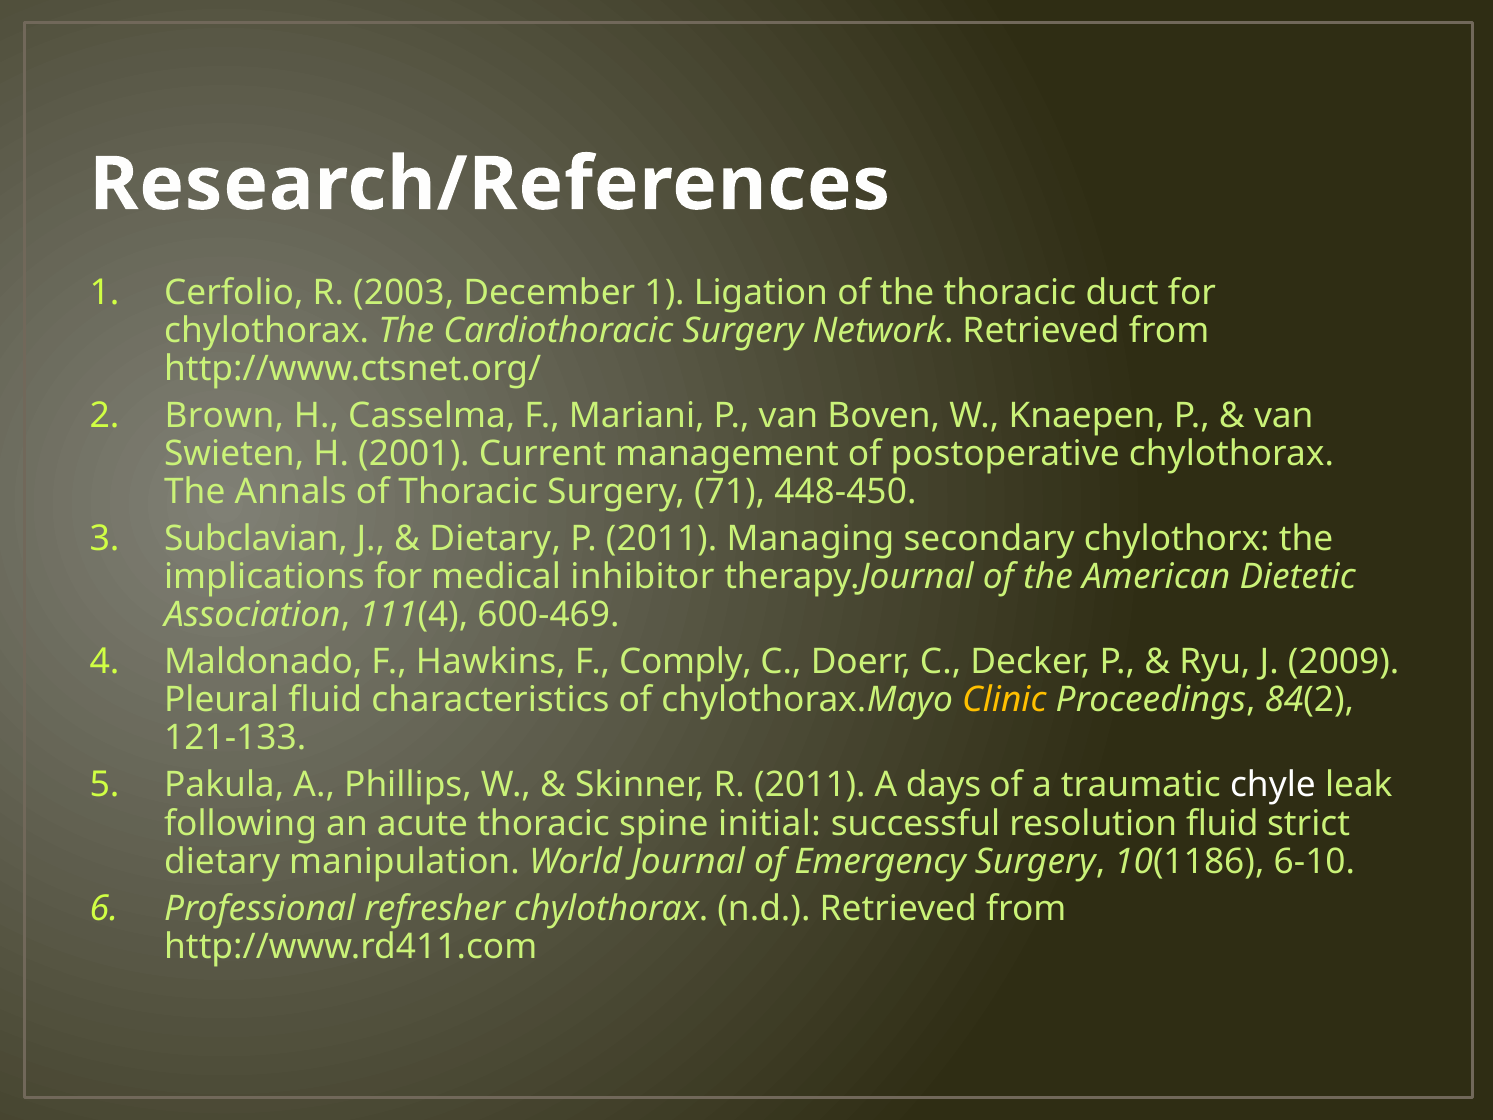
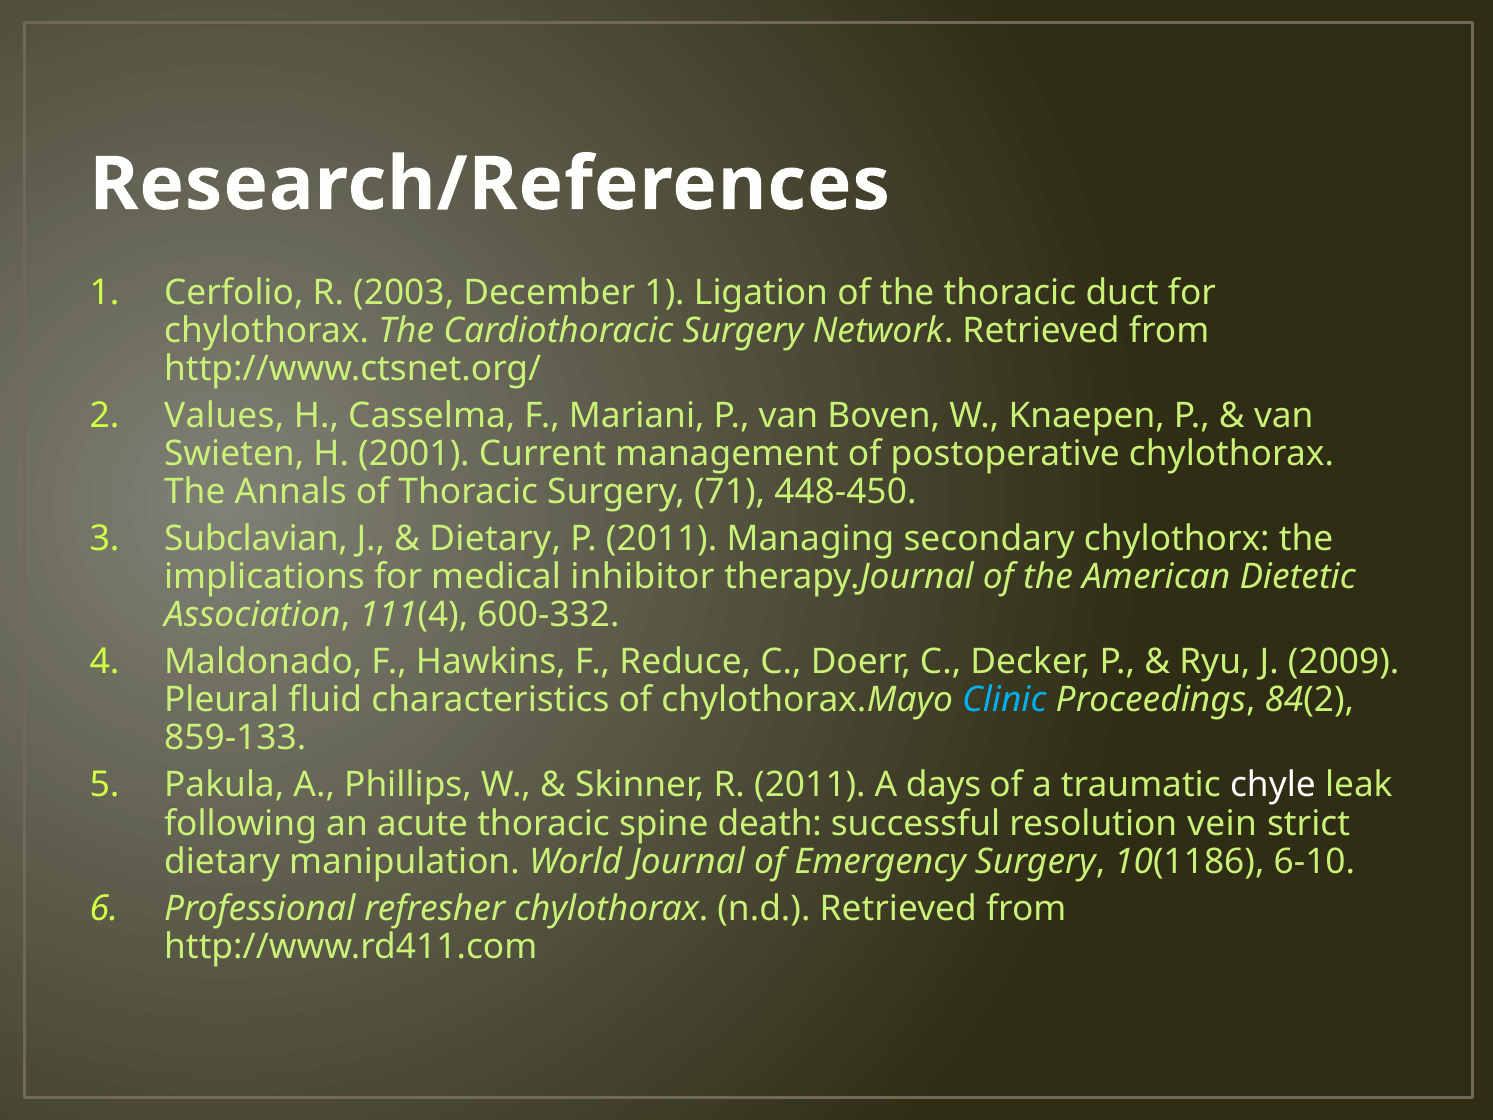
Brown: Brown -> Values
600-469: 600-469 -> 600-332
Comply: Comply -> Reduce
Clinic colour: yellow -> light blue
121-133: 121-133 -> 859-133
initial: initial -> death
resolution fluid: fluid -> vein
